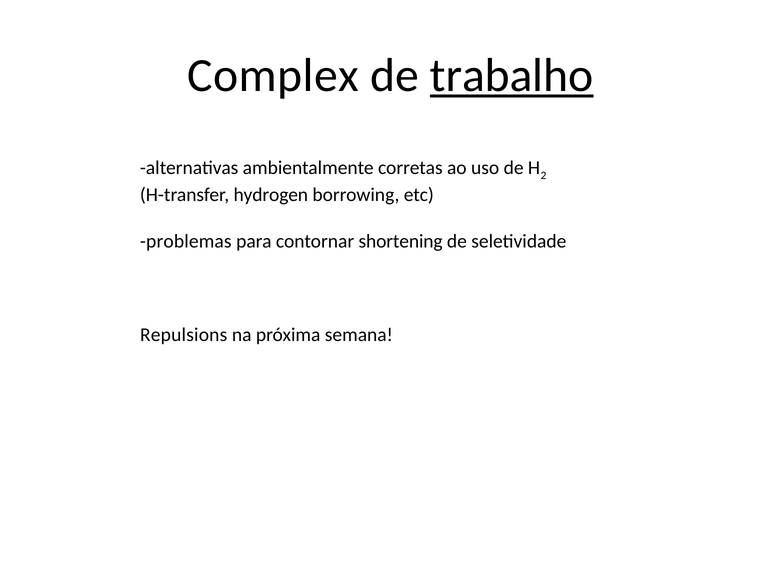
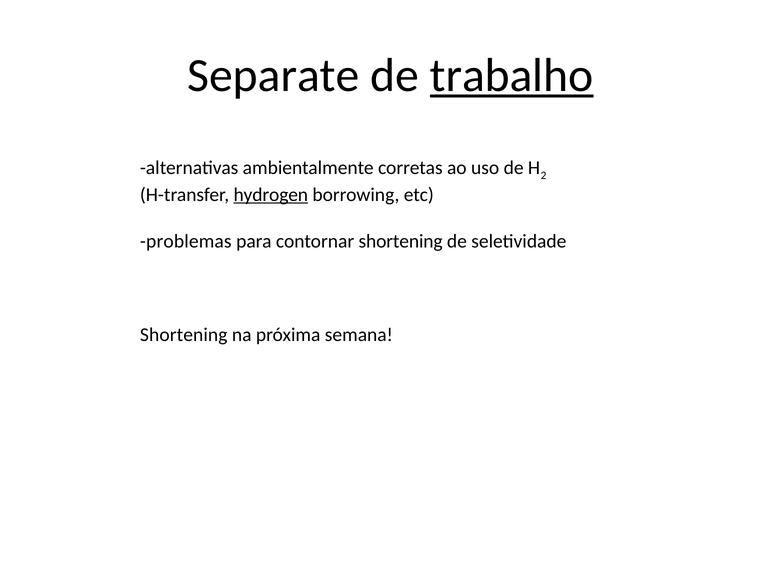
Complex: Complex -> Separate
hydrogen underline: none -> present
Repulsions at (184, 335): Repulsions -> Shortening
